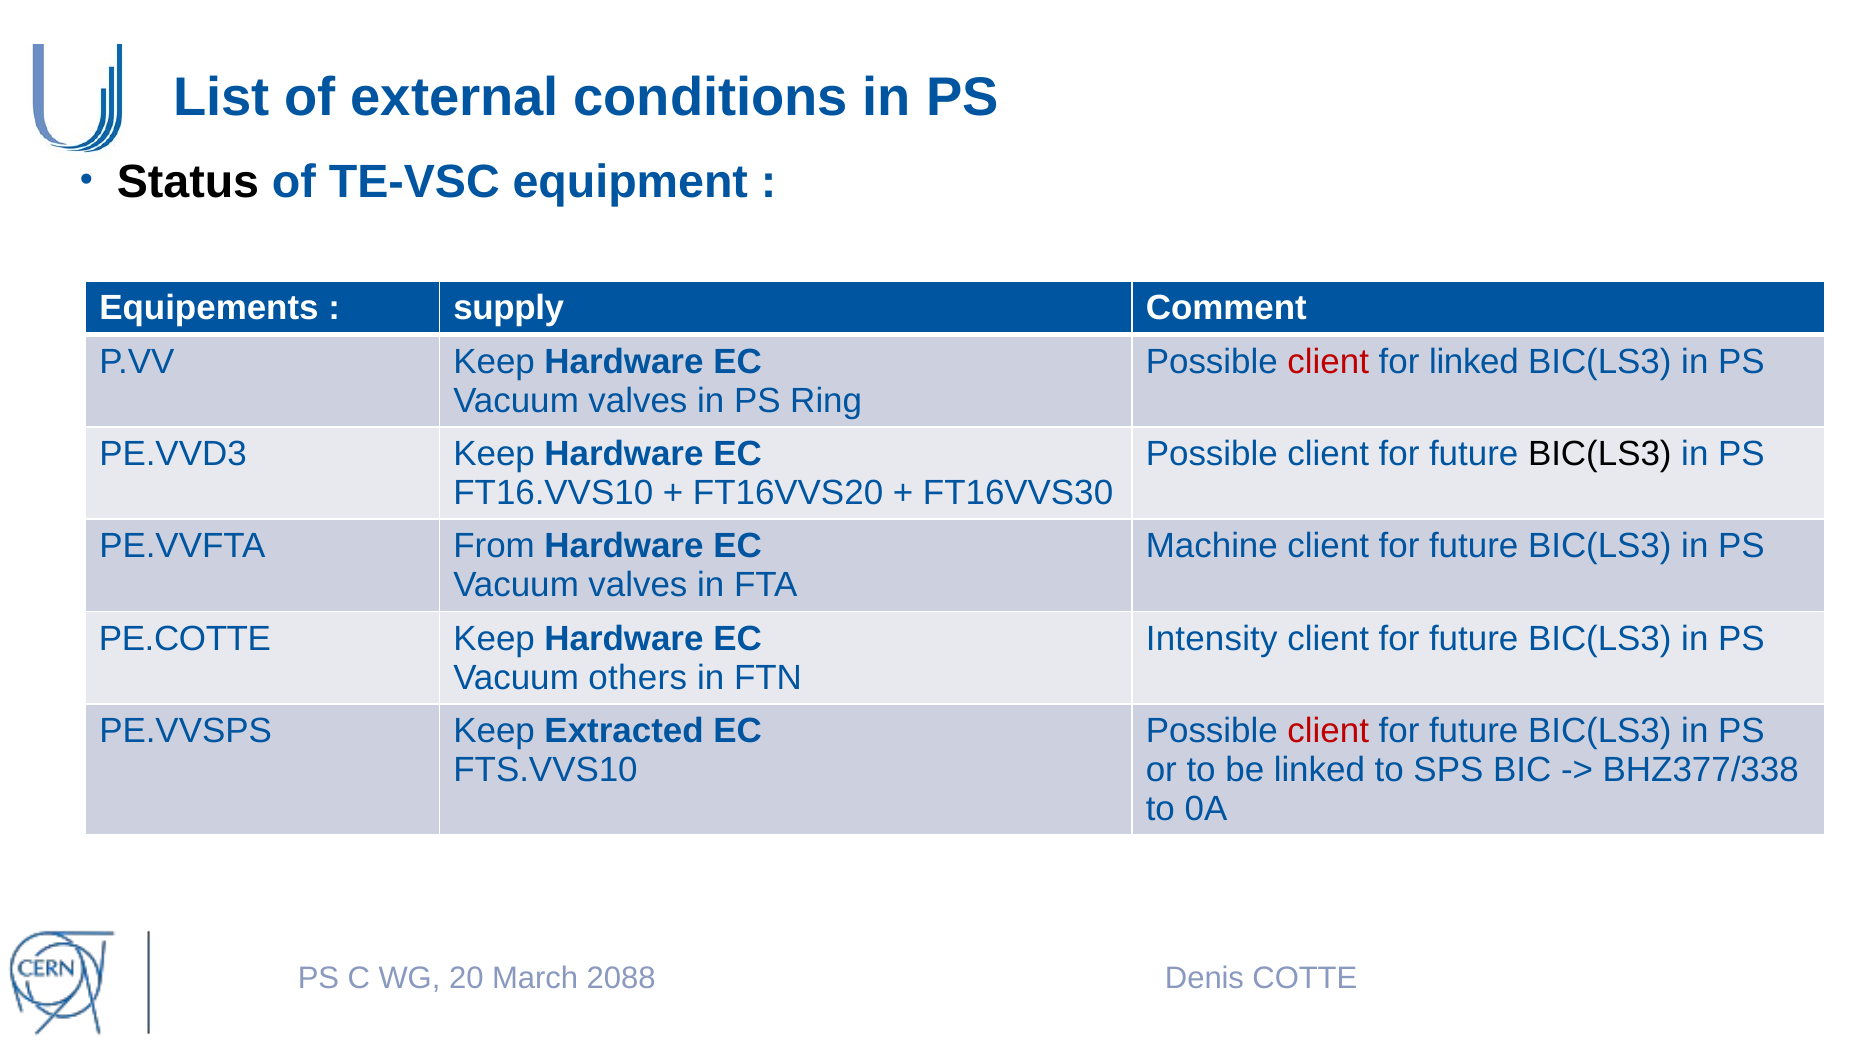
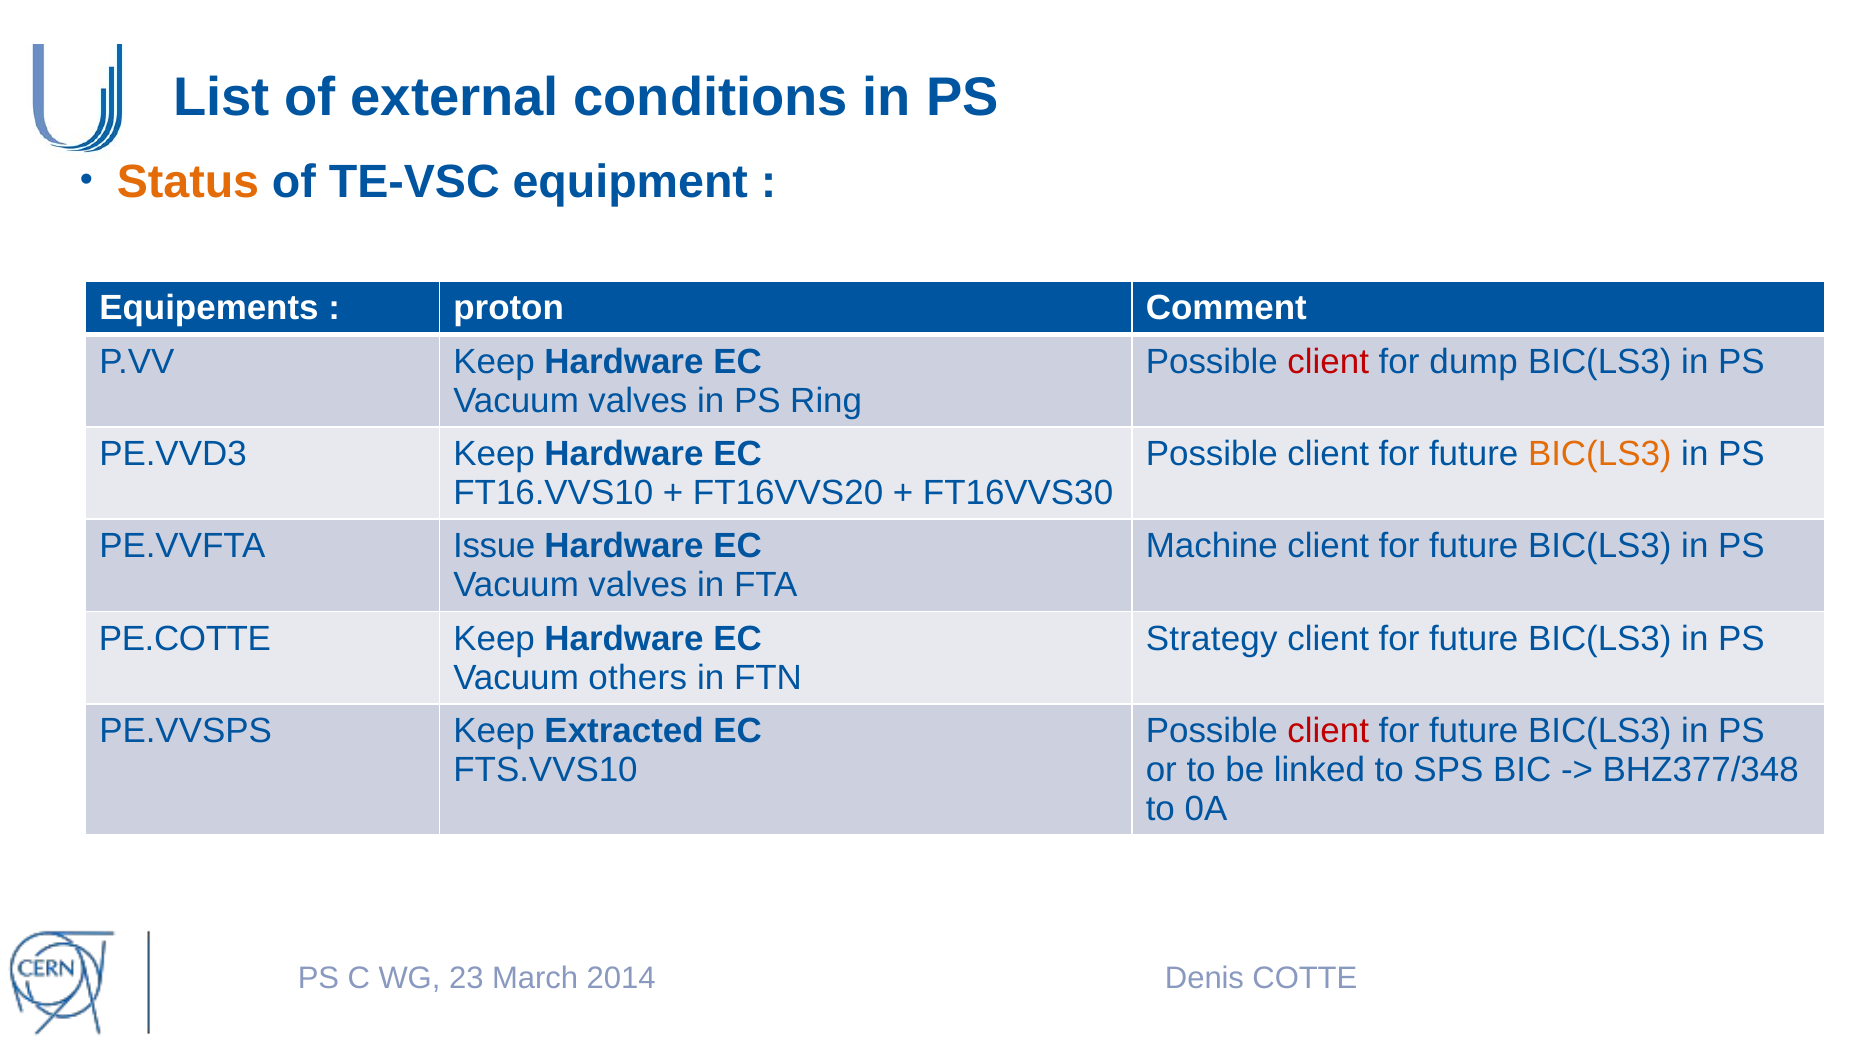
Status colour: black -> orange
supply: supply -> proton
for linked: linked -> dump
BIC(LS3 at (1600, 454) colour: black -> orange
From: From -> Issue
Intensity: Intensity -> Strategy
BHZ377/338: BHZ377/338 -> BHZ377/348
20: 20 -> 23
2088: 2088 -> 2014
